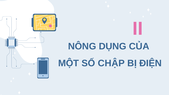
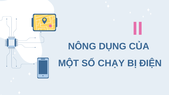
CHẬP: CHẬP -> CHẠY
